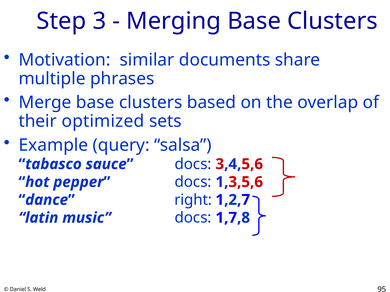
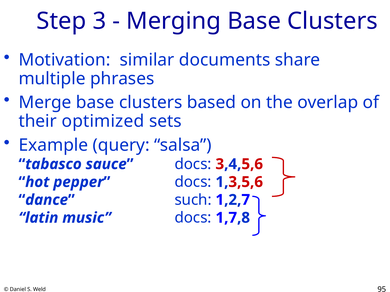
right: right -> such
